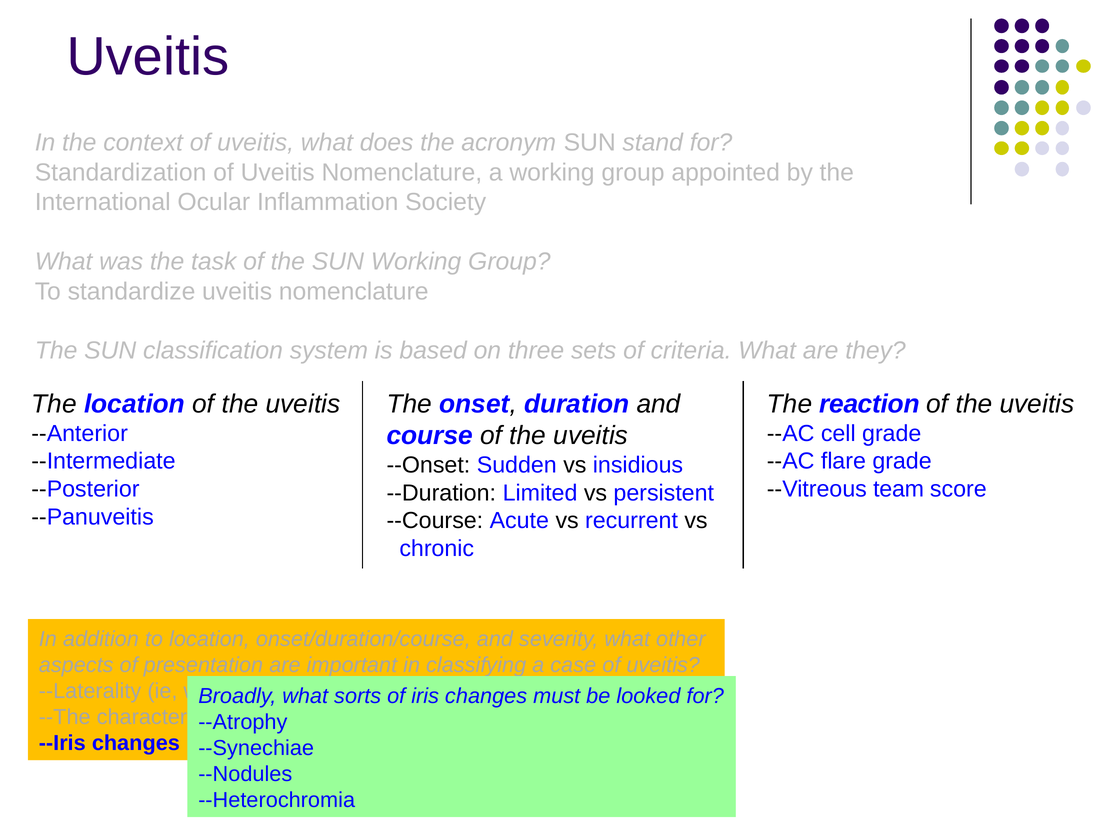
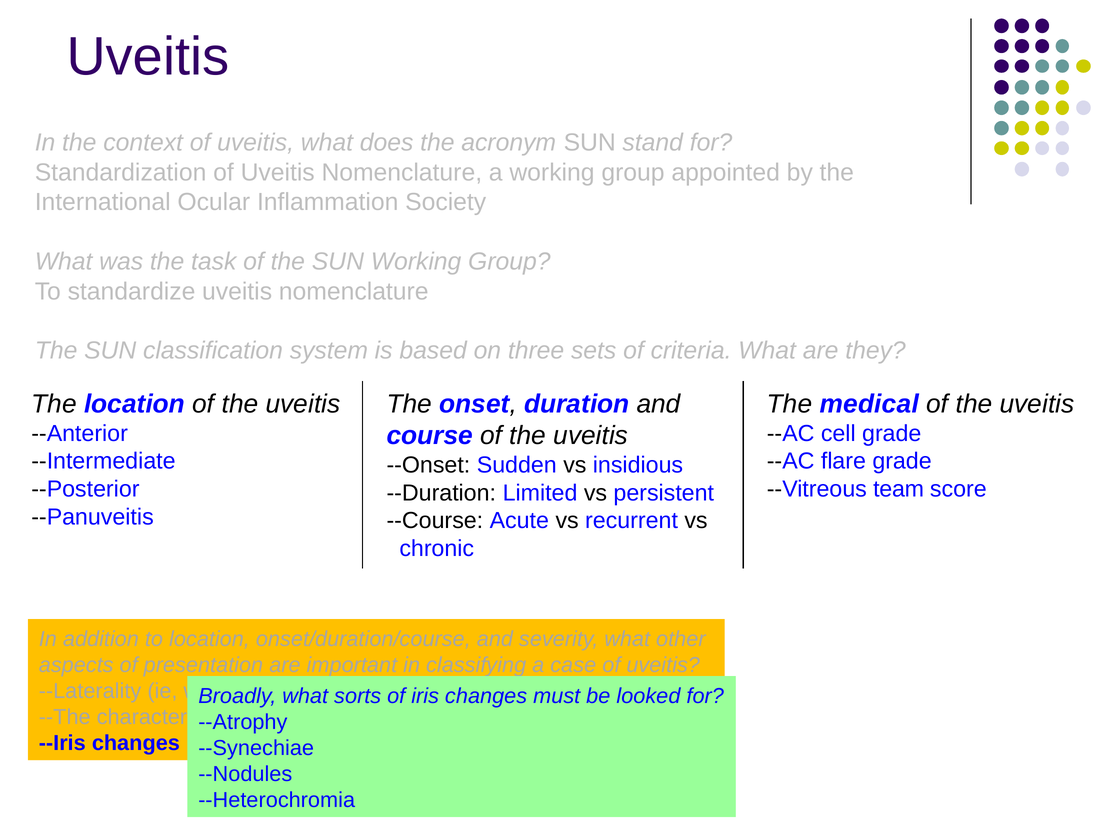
reaction: reaction -> medical
